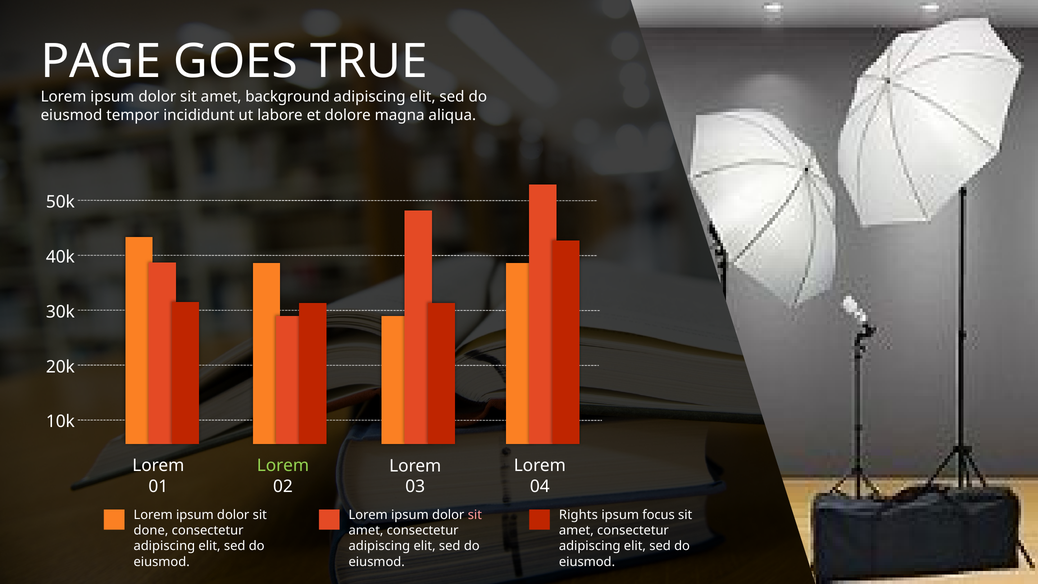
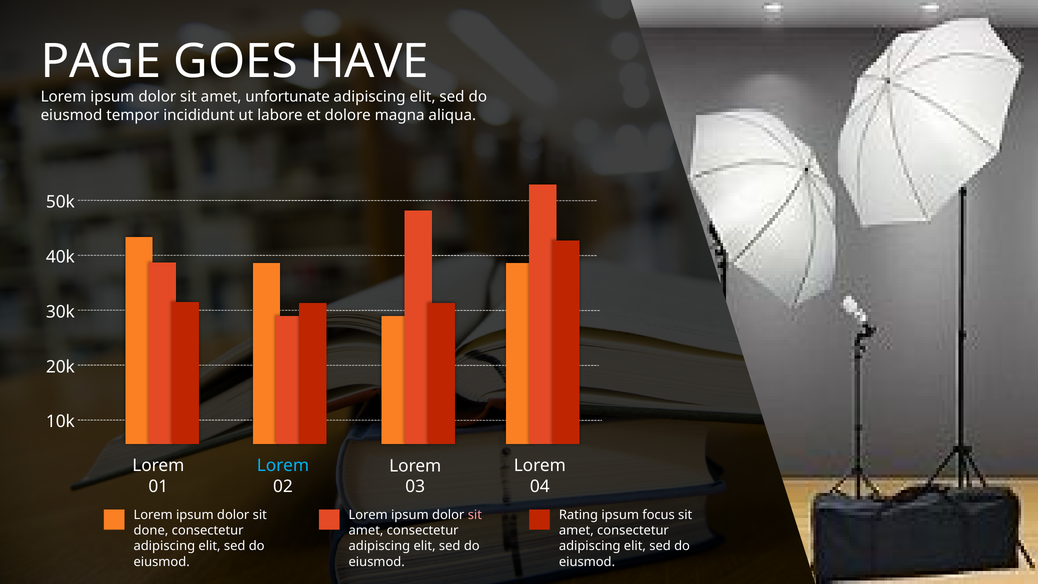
TRUE: TRUE -> HAVE
background: background -> unfortunate
Lorem at (283, 466) colour: light green -> light blue
Rights: Rights -> Rating
